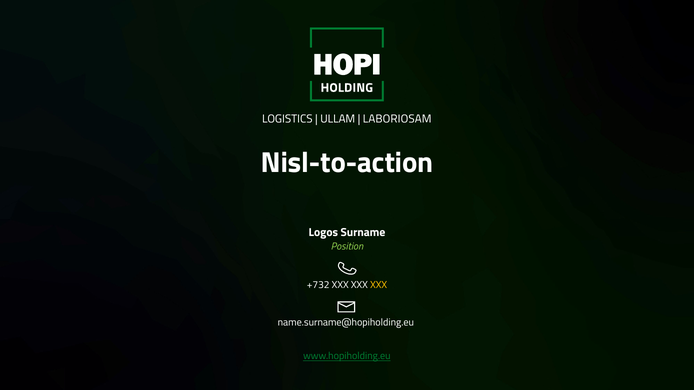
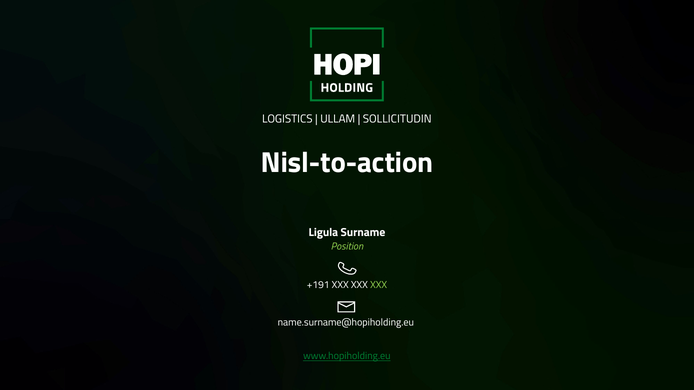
LABORIOSAM: LABORIOSAM -> SOLLICITUDIN
Logos: Logos -> Ligula
+732: +732 -> +191
XXX at (379, 285) colour: yellow -> light green
